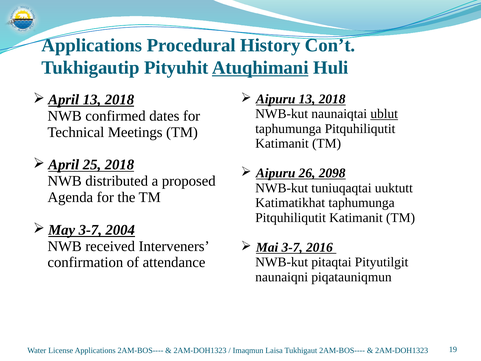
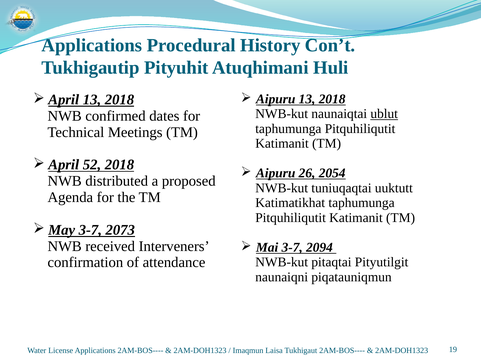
Atuqhimani underline: present -> none
25: 25 -> 52
2098: 2098 -> 2054
2004: 2004 -> 2073
2016: 2016 -> 2094
